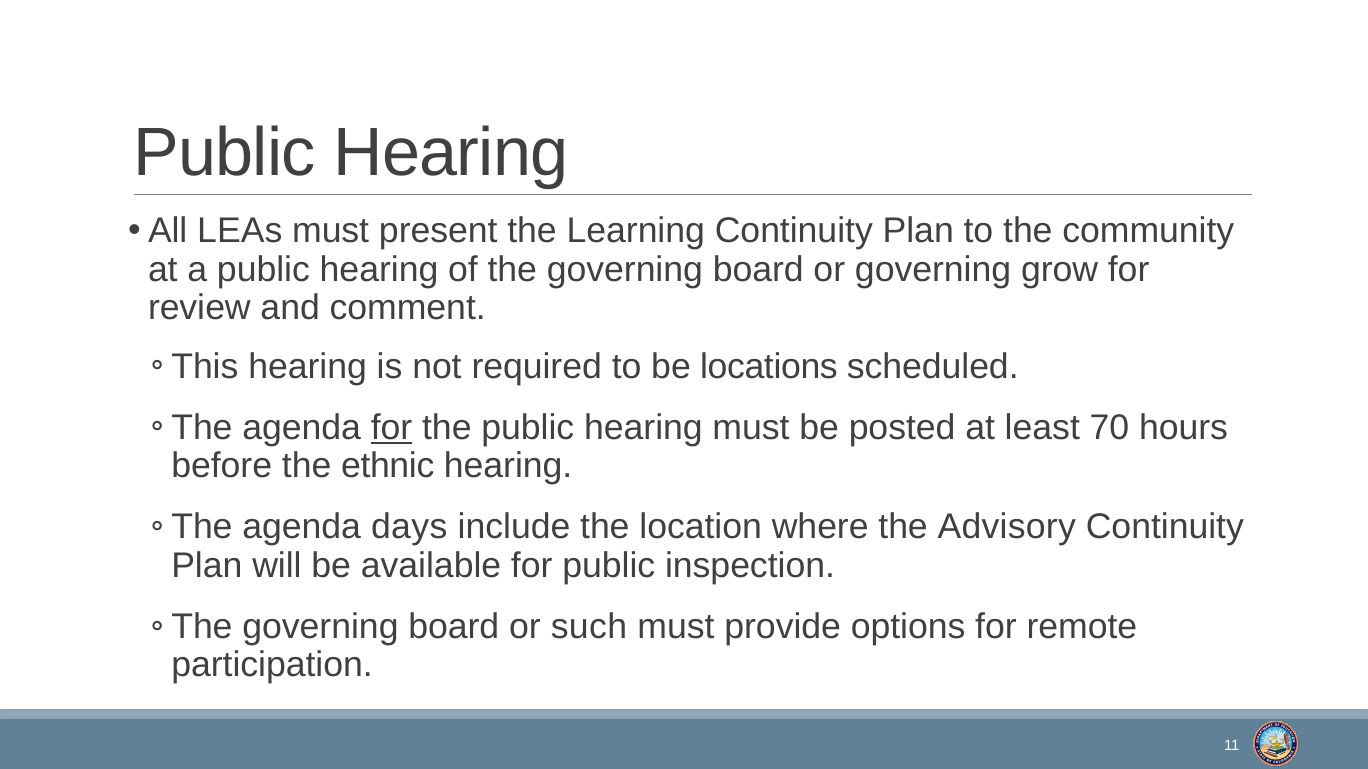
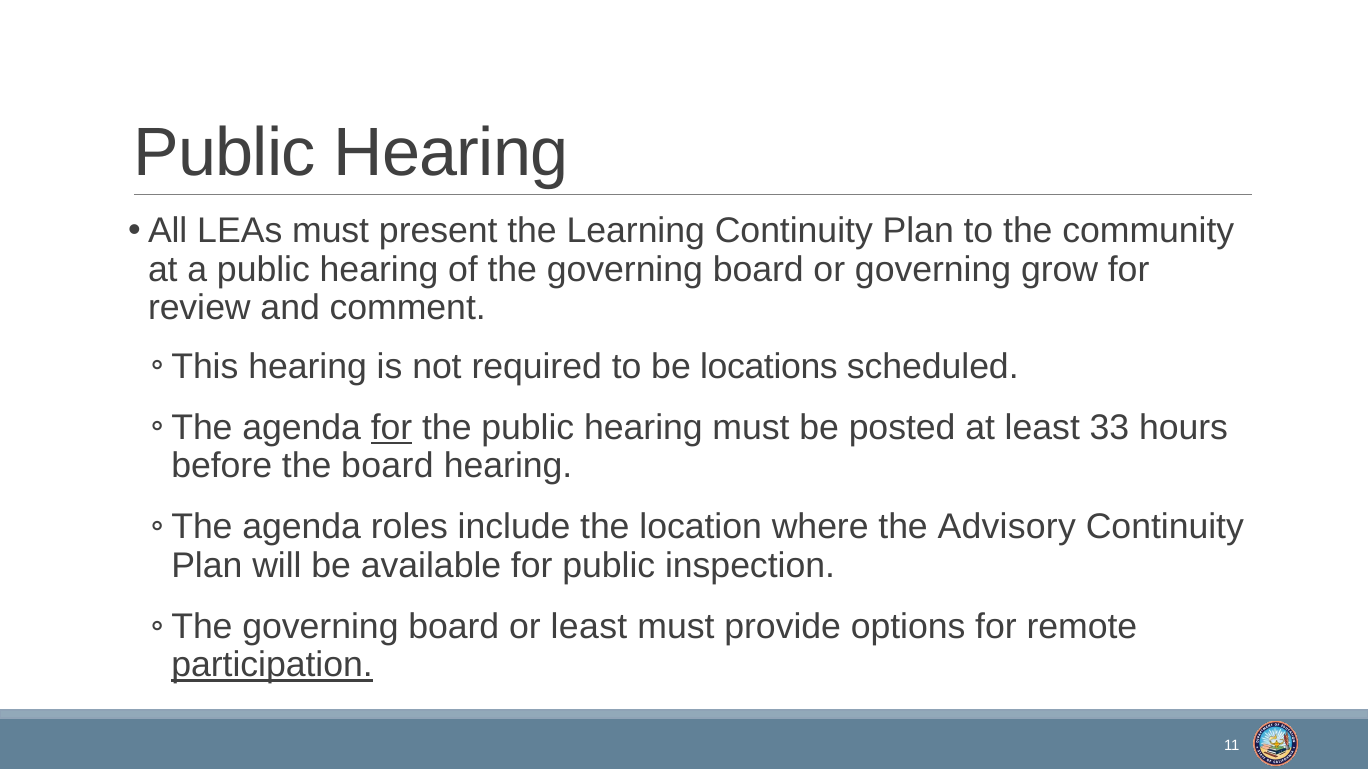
70: 70 -> 33
the ethnic: ethnic -> board
days: days -> roles
or such: such -> least
participation underline: none -> present
